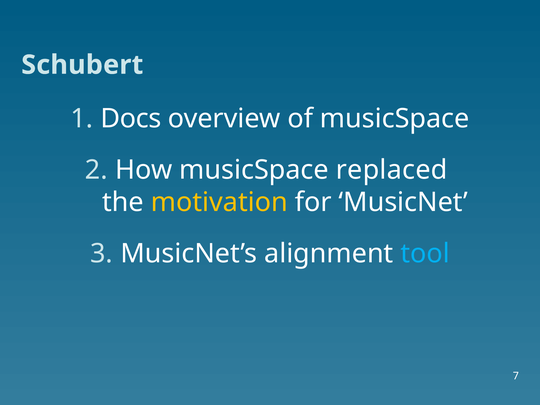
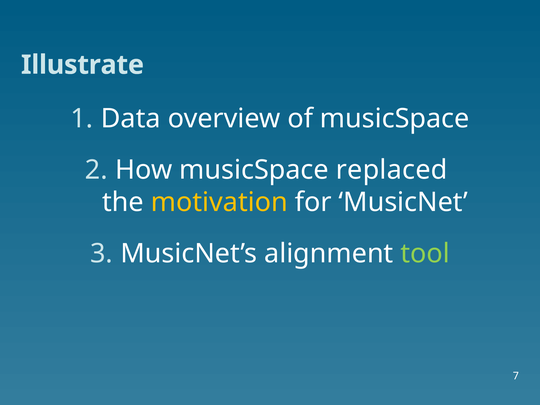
Schubert: Schubert -> Illustrate
Docs: Docs -> Data
tool colour: light blue -> light green
